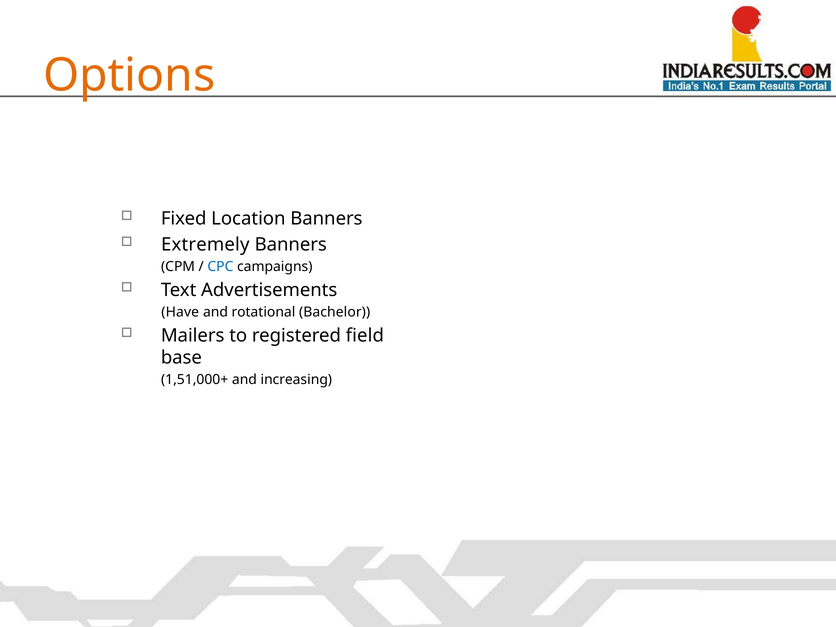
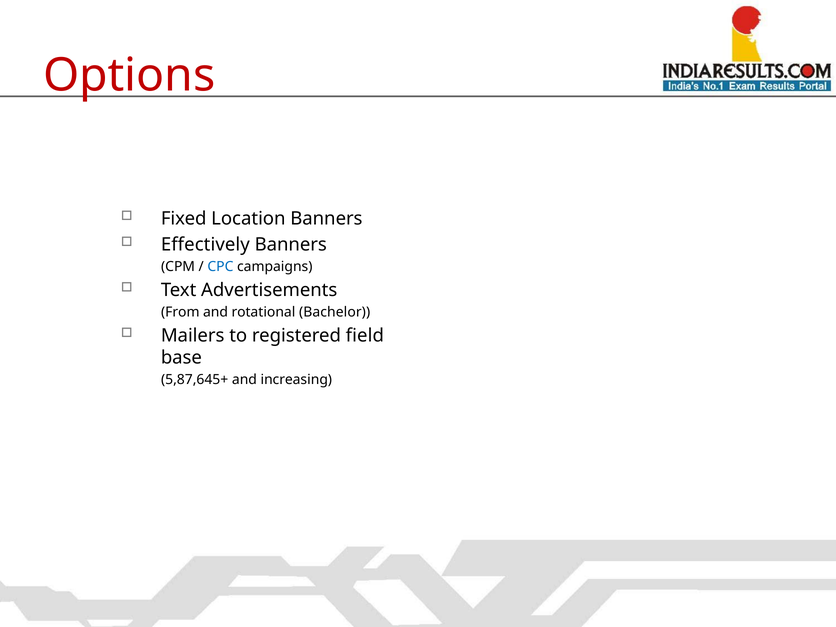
Options colour: orange -> red
Extremely: Extremely -> Effectively
Have: Have -> From
1,51,000+: 1,51,000+ -> 5,87,645+
